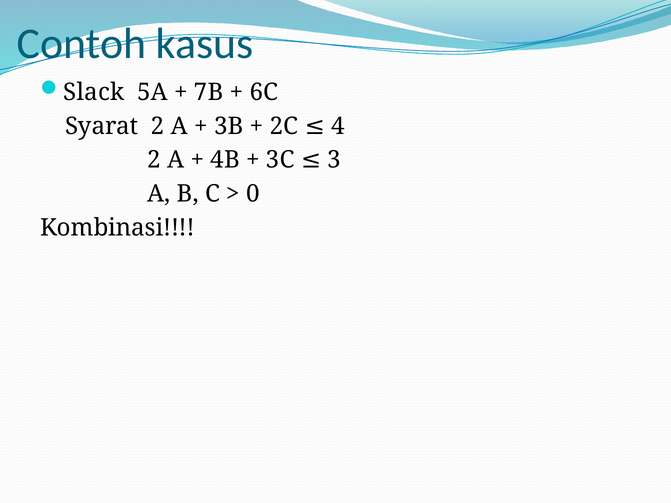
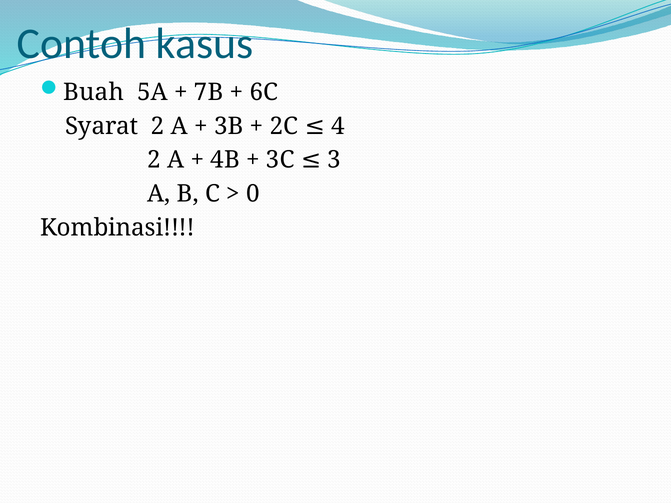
Slack: Slack -> Buah
